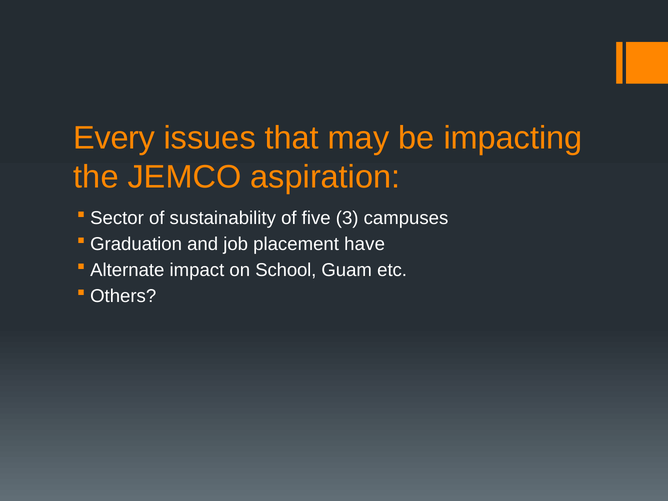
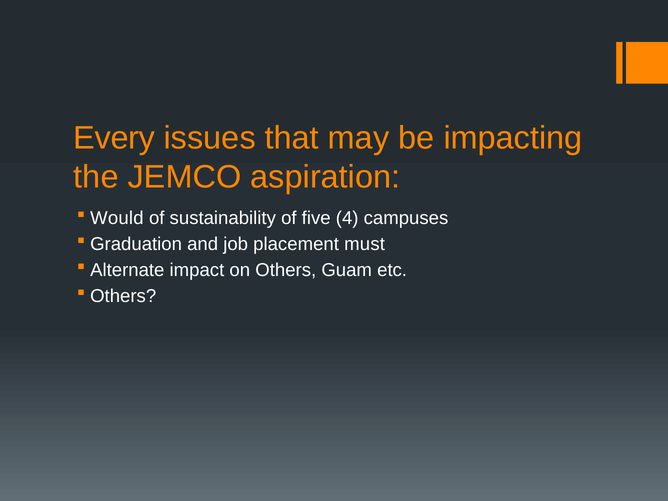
Sector: Sector -> Would
3: 3 -> 4
have: have -> must
on School: School -> Others
